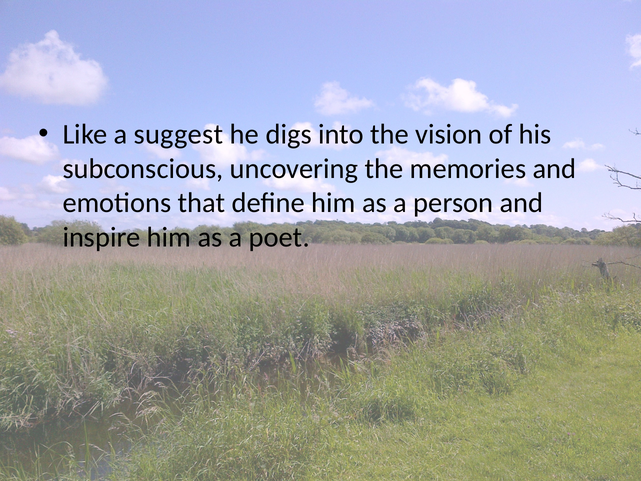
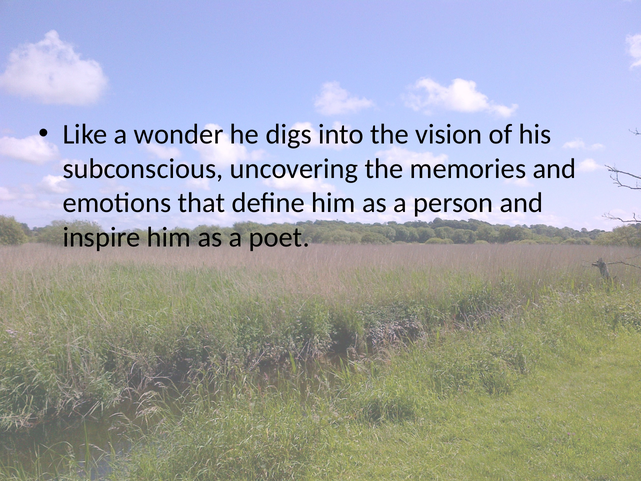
suggest: suggest -> wonder
